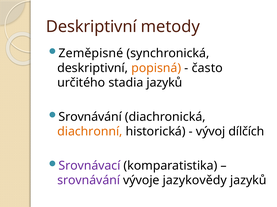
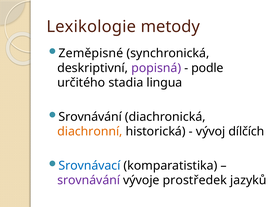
Deskriptivní at (91, 27): Deskriptivní -> Lexikologie
popisná colour: orange -> purple
často: často -> podle
stadia jazyků: jazyků -> lingua
Srovnávací colour: purple -> blue
jazykovědy: jazykovědy -> prostředek
